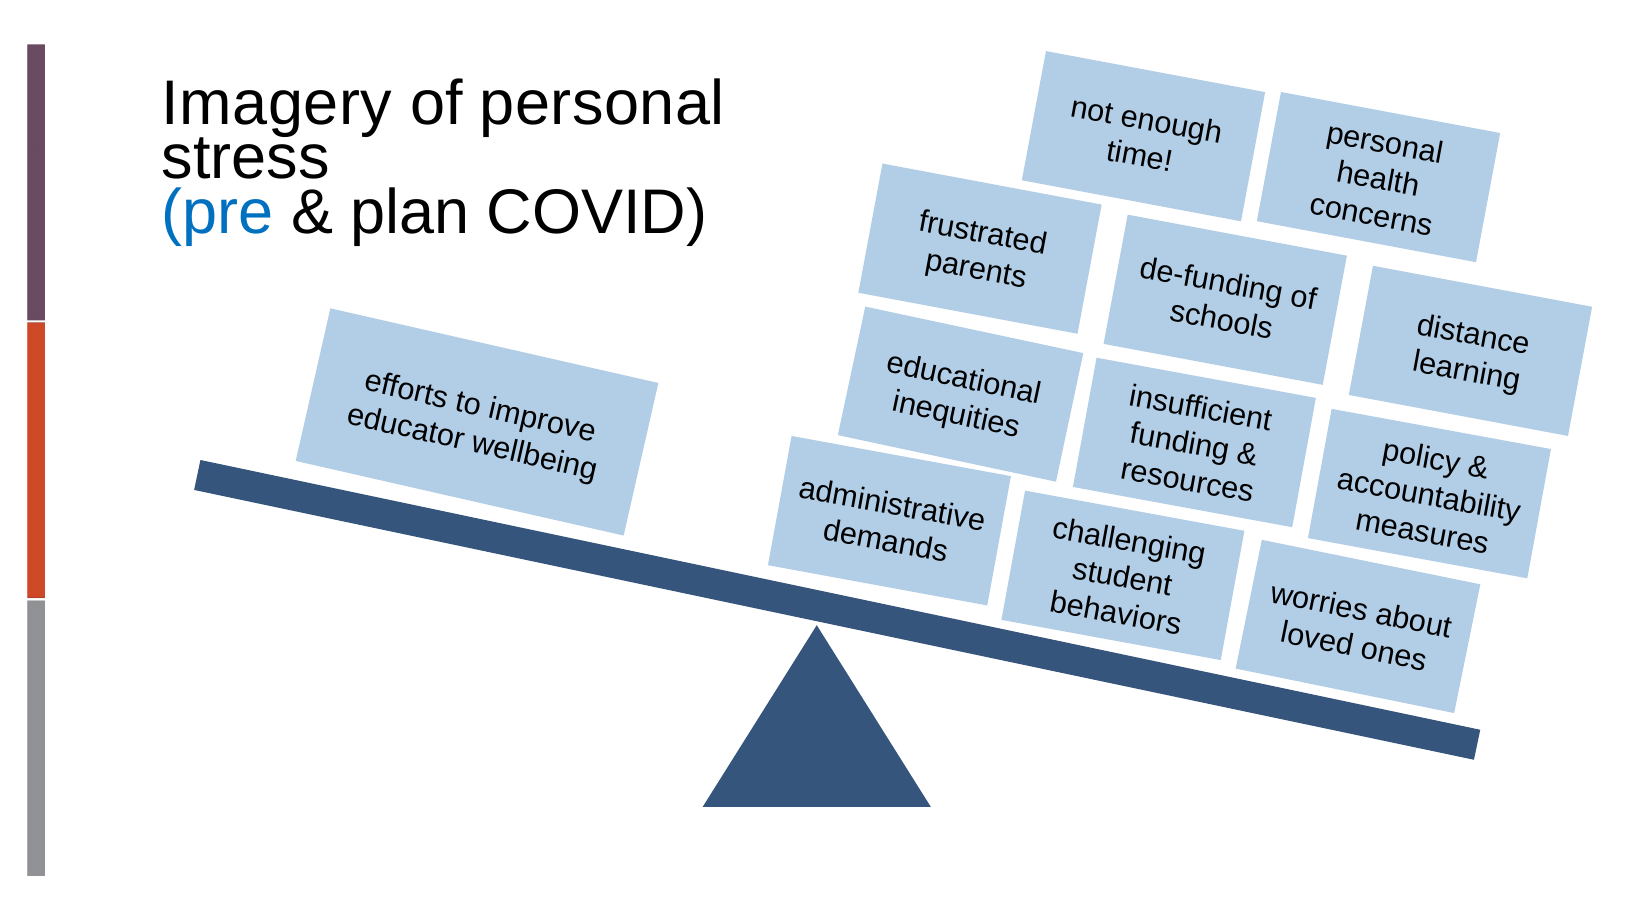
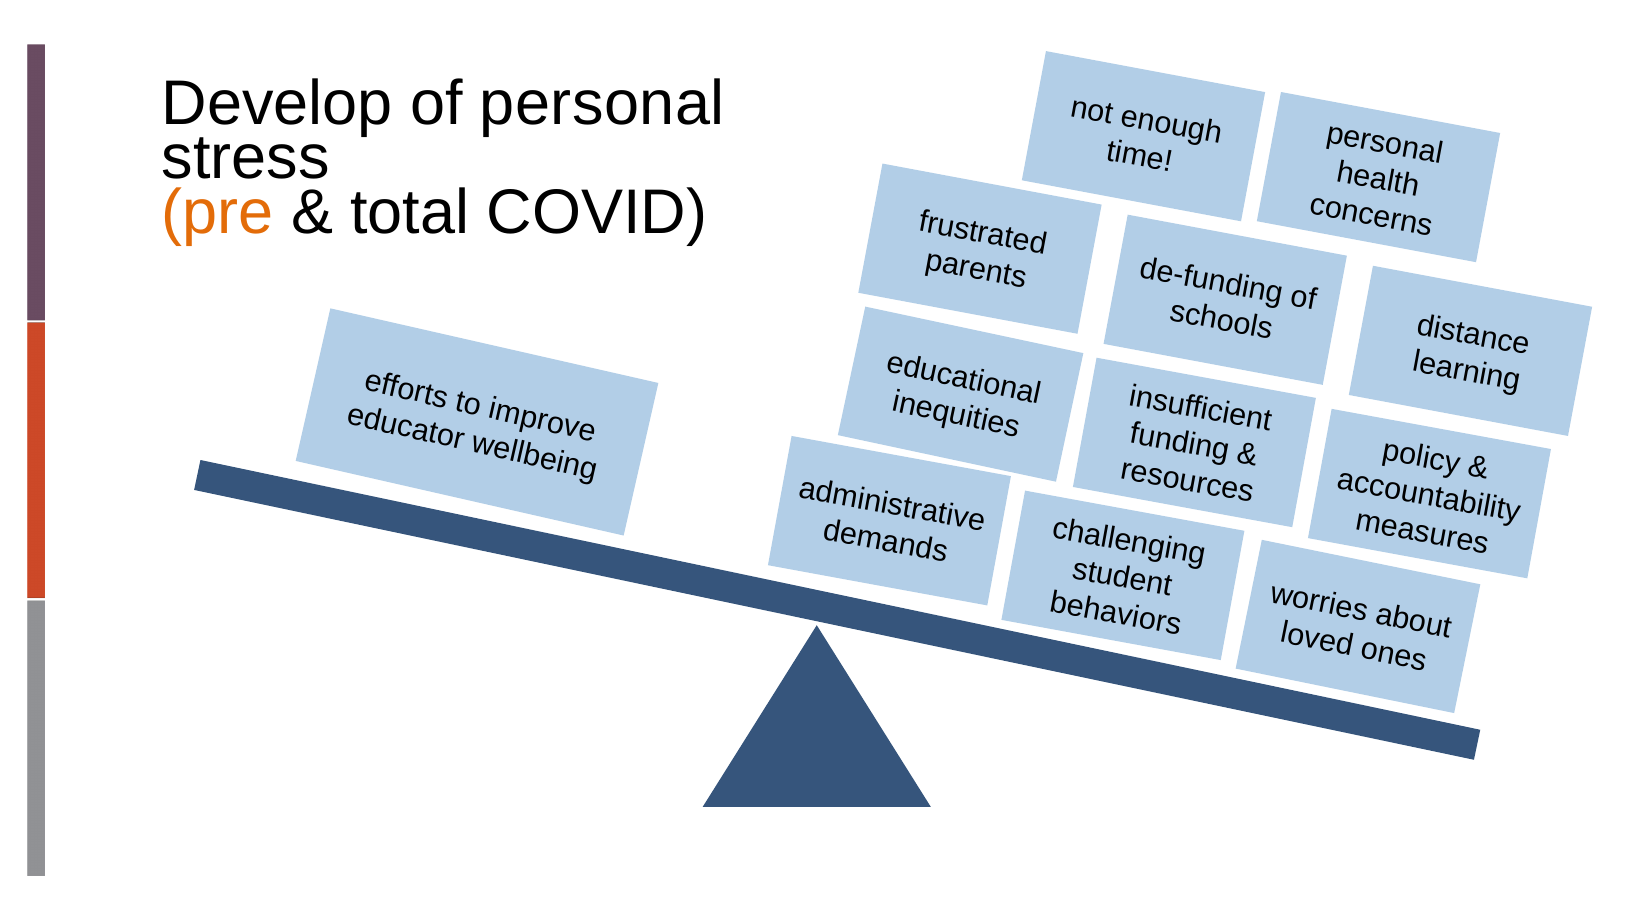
Imagery: Imagery -> Develop
pre colour: blue -> orange
plan: plan -> total
